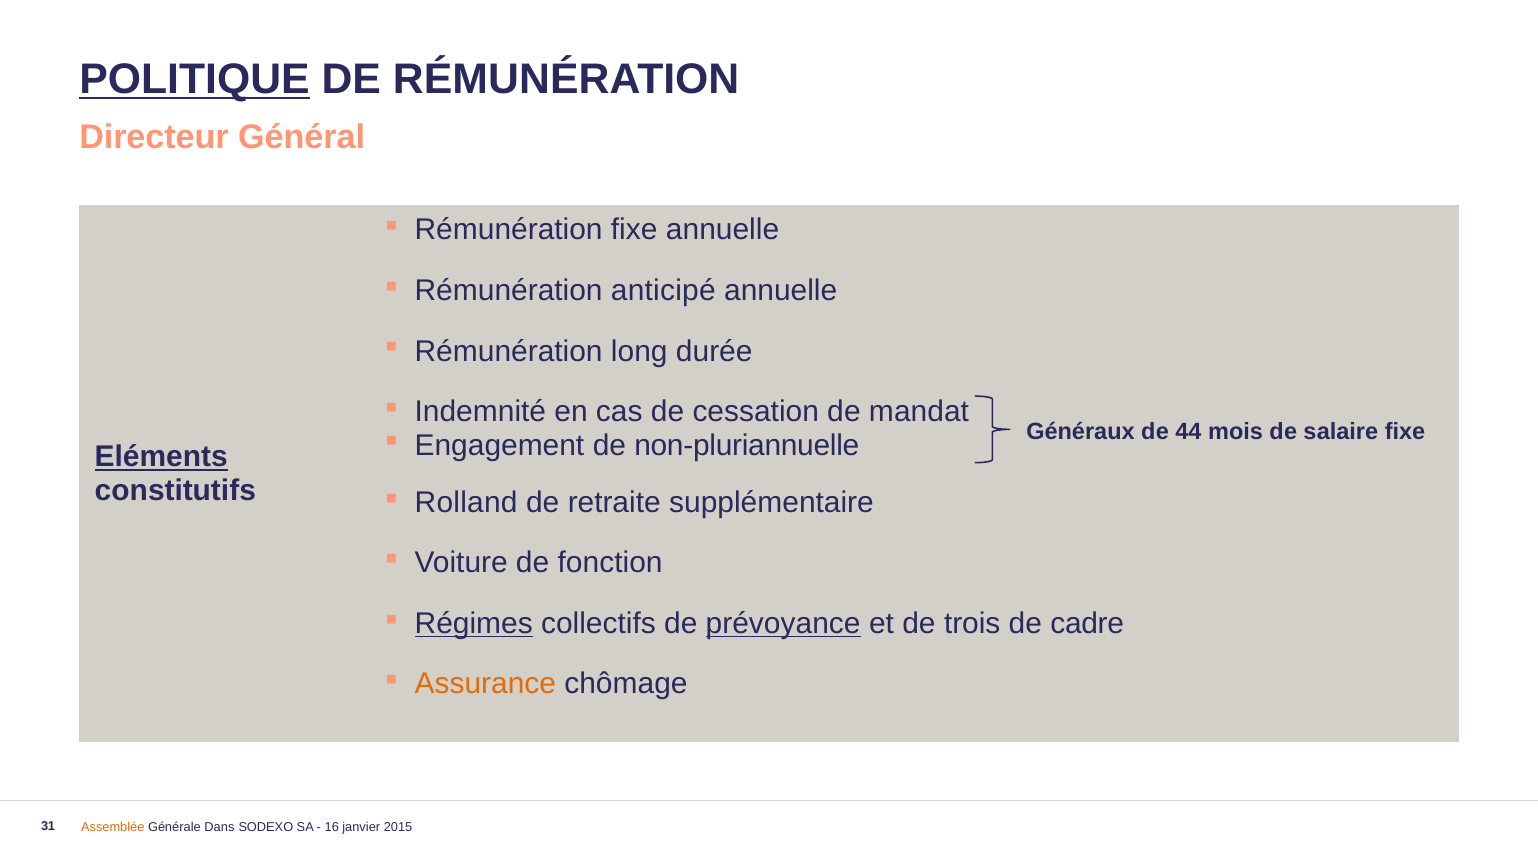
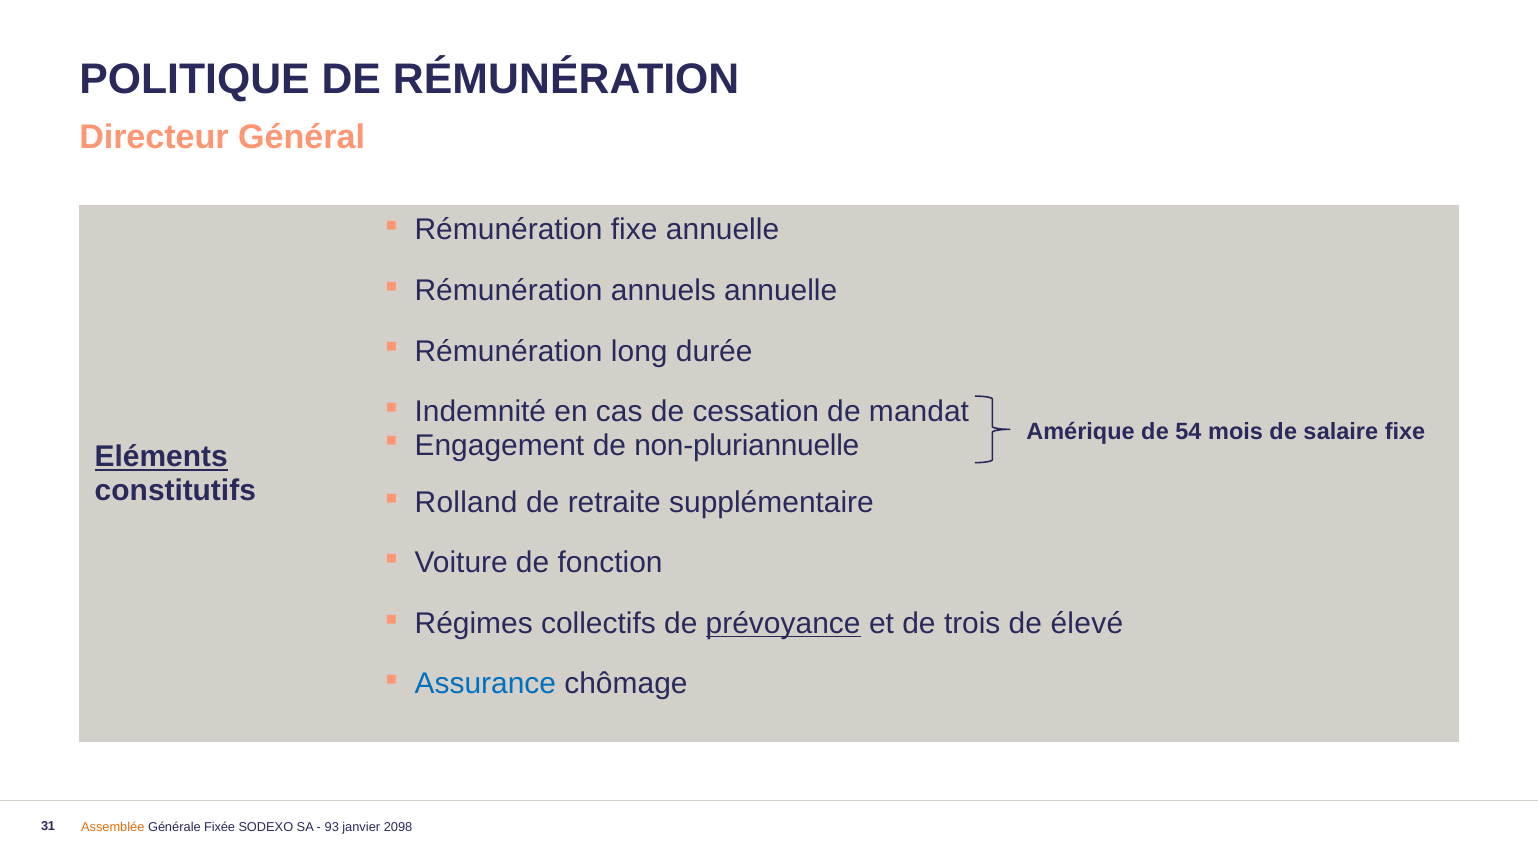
POLITIQUE underline: present -> none
anticipé: anticipé -> annuels
Généraux: Généraux -> Amérique
44: 44 -> 54
Régimes underline: present -> none
cadre: cadre -> élevé
Assurance colour: orange -> blue
Dans: Dans -> Fixée
16: 16 -> 93
2015: 2015 -> 2098
